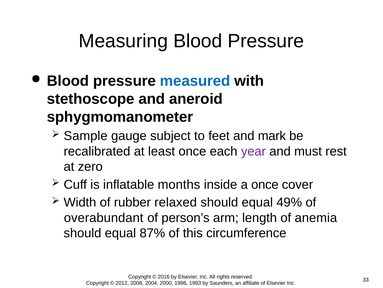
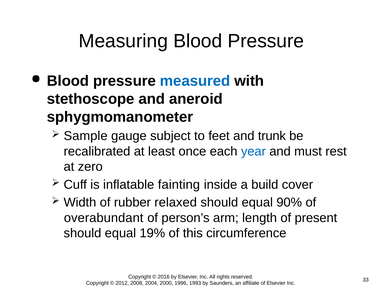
mark: mark -> trunk
year colour: purple -> blue
months: months -> fainting
a once: once -> build
49%: 49% -> 90%
anemia: anemia -> present
87%: 87% -> 19%
